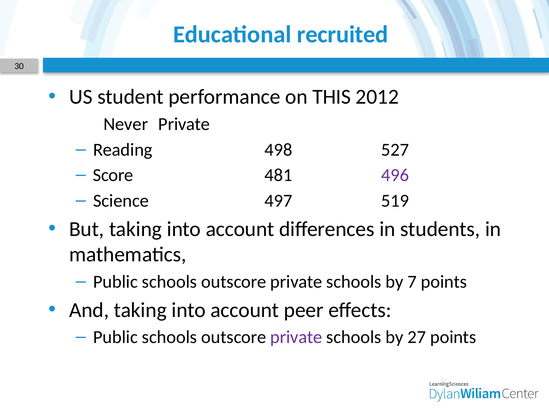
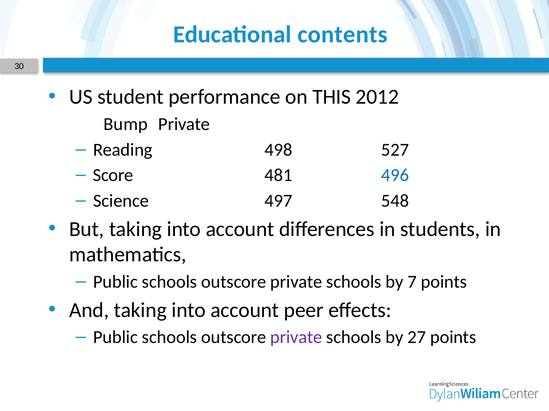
recruited: recruited -> contents
Never: Never -> Bump
496 colour: purple -> blue
519: 519 -> 548
